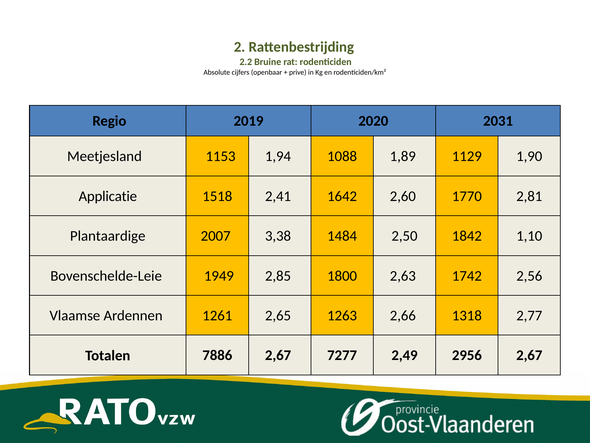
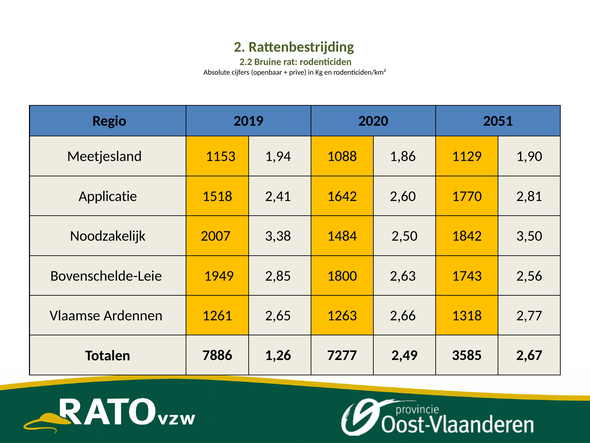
2031: 2031 -> 2051
1,89: 1,89 -> 1,86
Plantaardige: Plantaardige -> Noodzakelijk
1,10: 1,10 -> 3,50
1742: 1742 -> 1743
7886 2,67: 2,67 -> 1,26
2956: 2956 -> 3585
